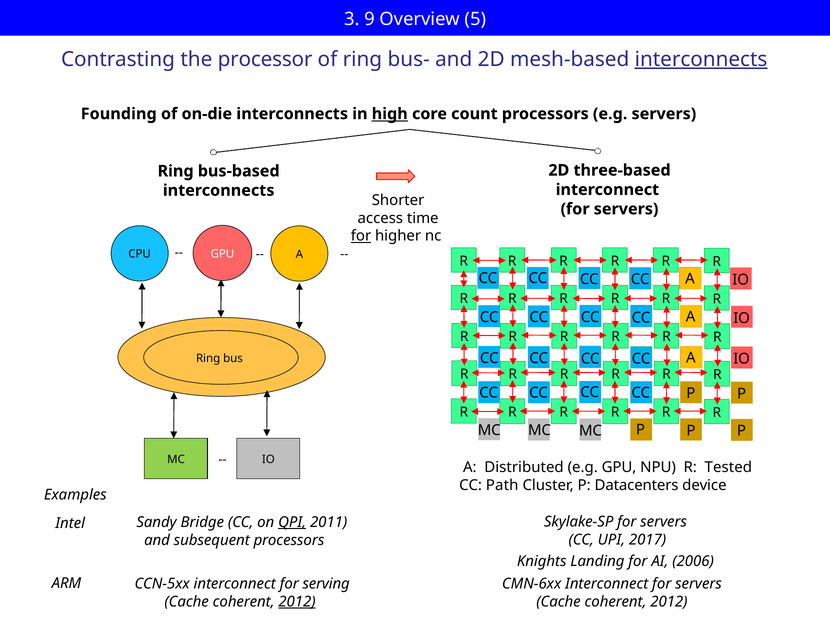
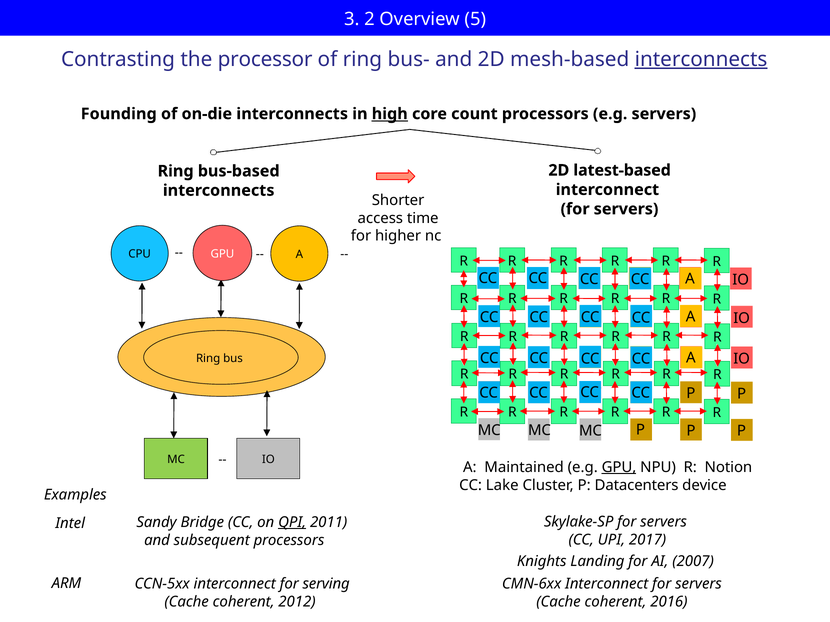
9: 9 -> 2
three-based: three-based -> latest-based
for at (361, 236) underline: present -> none
Distributed: Distributed -> Maintained
GPU at (619, 468) underline: none -> present
Tested: Tested -> Notion
Path: Path -> Lake
2006: 2006 -> 2007
2012 at (297, 602) underline: present -> none
2012 at (669, 602): 2012 -> 2016
